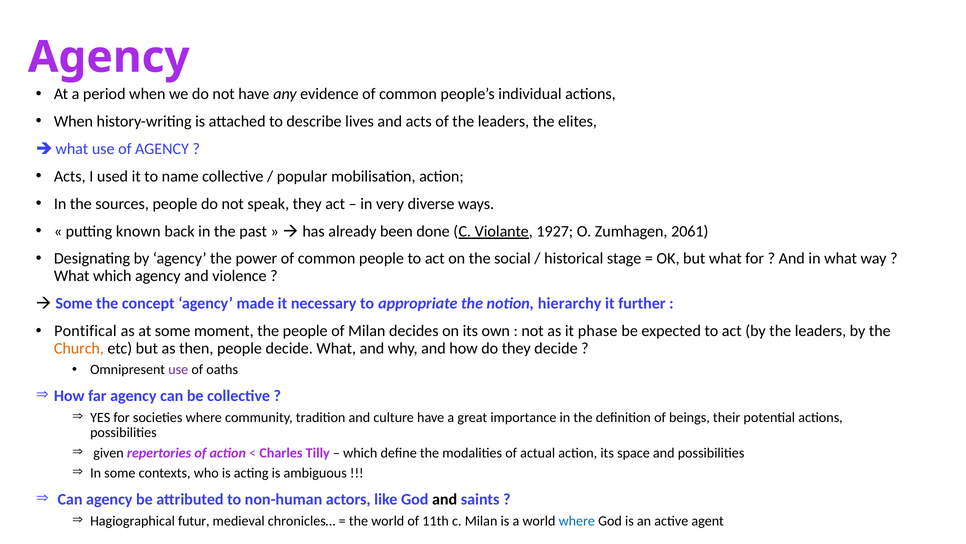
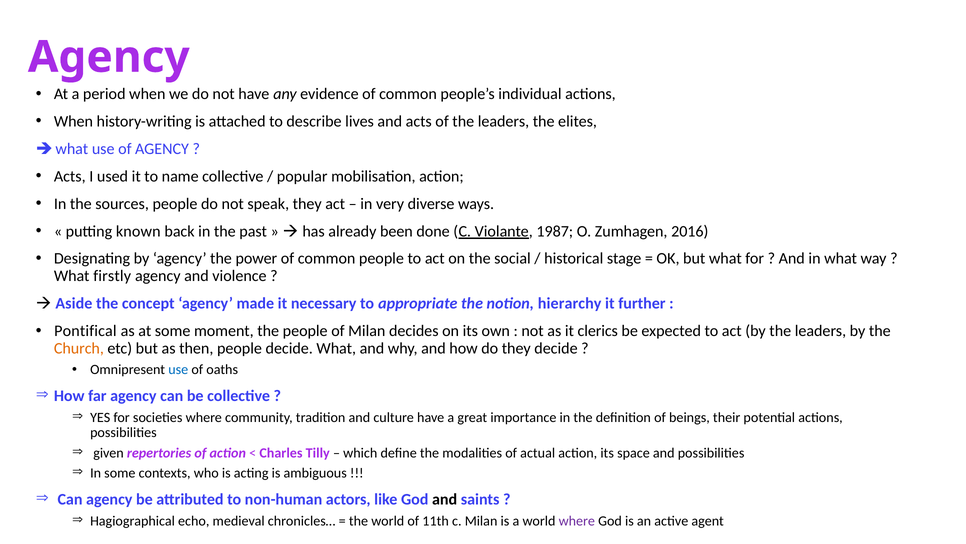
1927: 1927 -> 1987
2061: 2061 -> 2016
What which: which -> firstly
Some at (74, 303): Some -> Aside
phase: phase -> clerics
use at (178, 369) colour: purple -> blue
futur: futur -> echo
where at (577, 520) colour: blue -> purple
